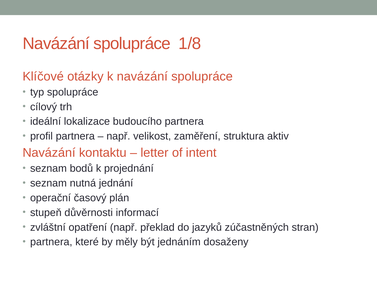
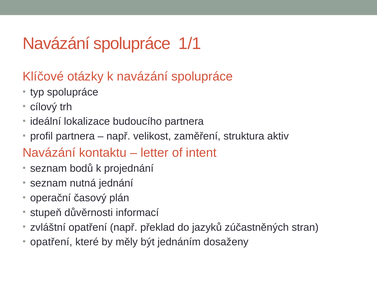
1/8: 1/8 -> 1/1
partnera at (51, 242): partnera -> opatření
